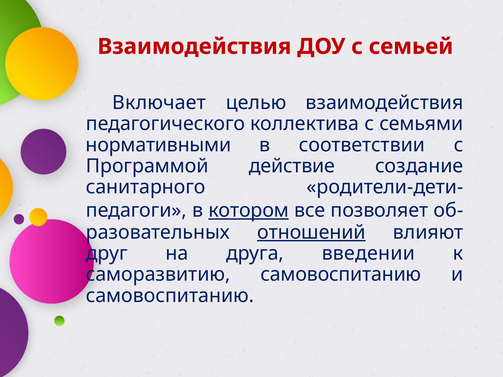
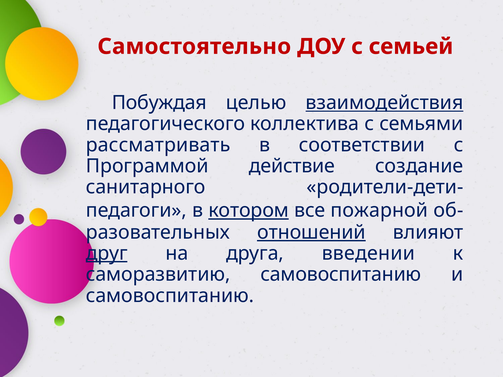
Взаимодействия at (194, 47): Взаимодействия -> Самостоятельно
Включает: Включает -> Побуждая
взаимодействия at (384, 103) underline: none -> present
нормативными: нормативными -> рассматривать
позволяет: позволяет -> пожарной
друг underline: none -> present
